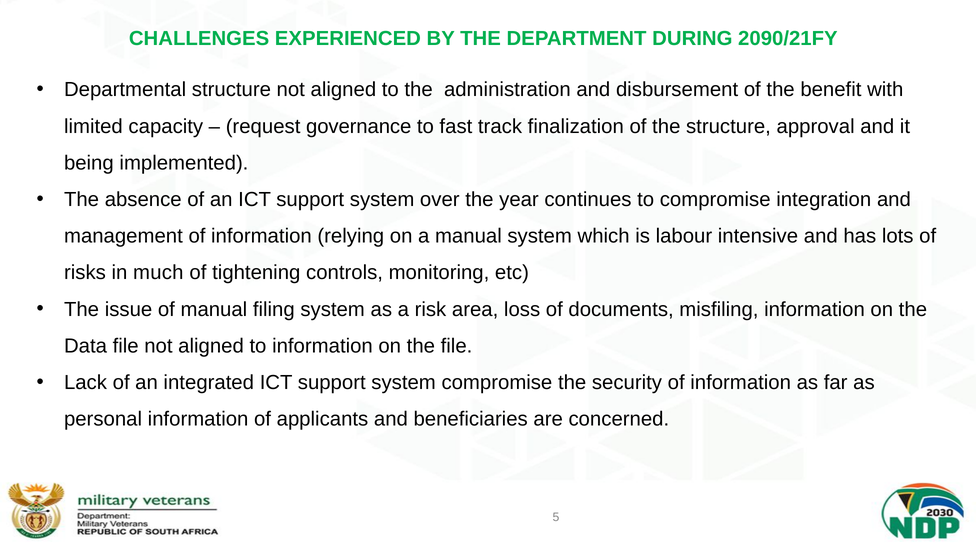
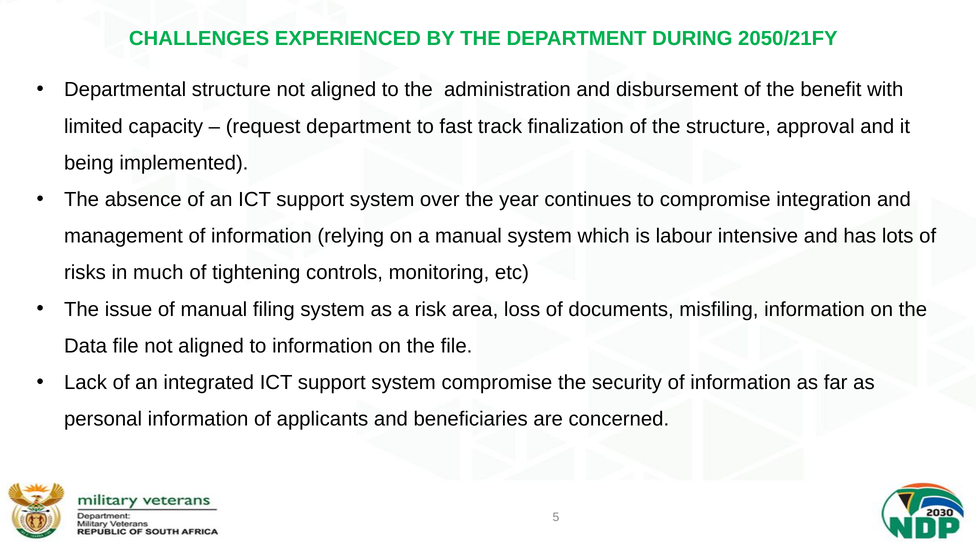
2090/21FY: 2090/21FY -> 2050/21FY
request governance: governance -> department
